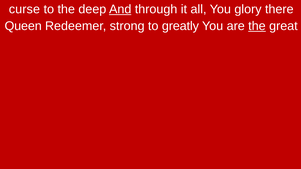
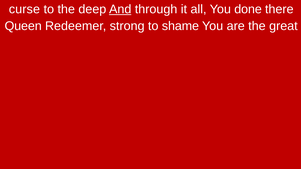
glory: glory -> done
greatly: greatly -> shame
the at (257, 26) underline: present -> none
